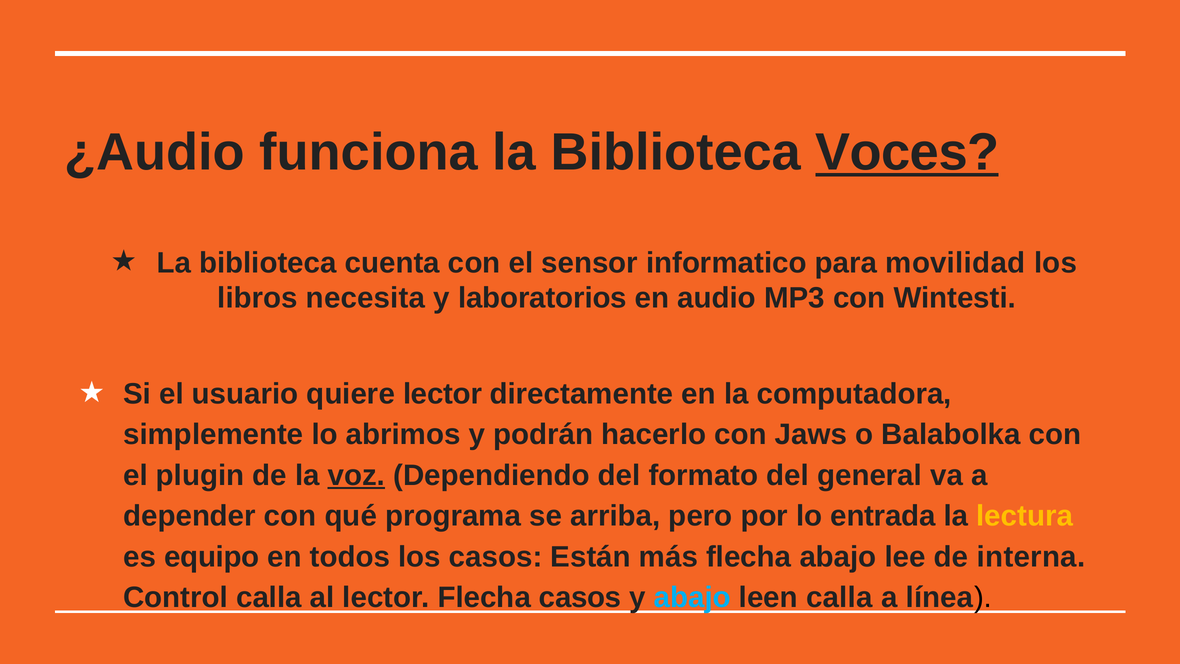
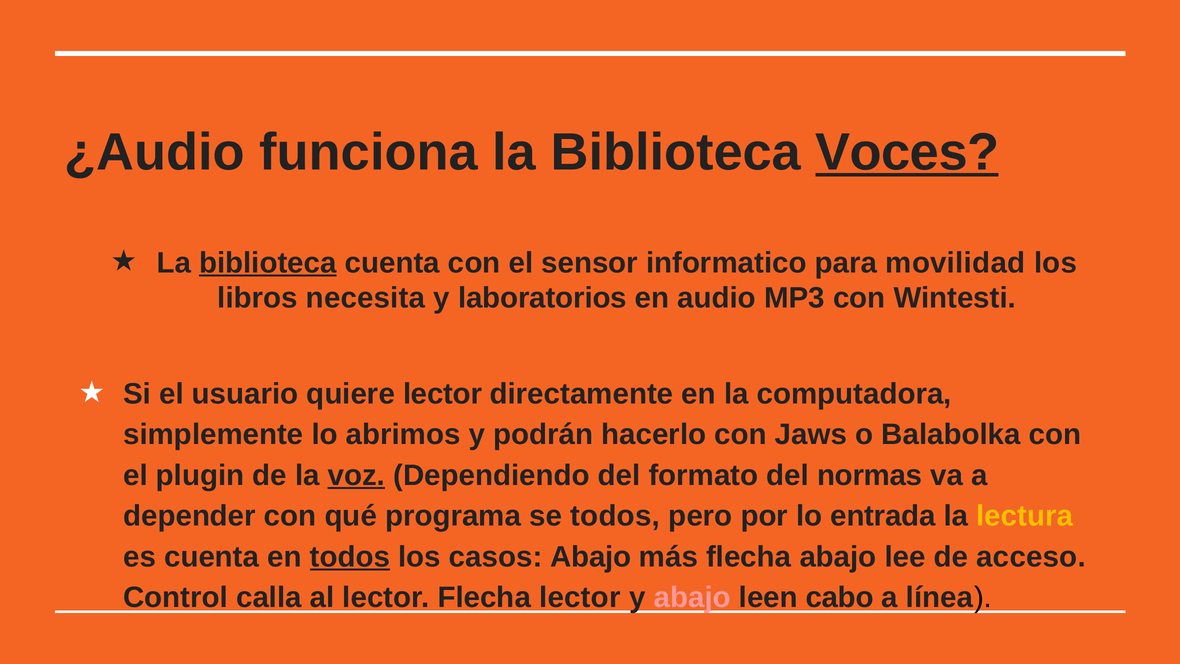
biblioteca at (268, 263) underline: none -> present
general: general -> normas
se arriba: arriba -> todos
es equipo: equipo -> cuenta
todos at (350, 557) underline: none -> present
casos Están: Están -> Abajo
interna: interna -> acceso
Flecha casos: casos -> lector
abajo at (692, 597) colour: light blue -> pink
leen calla: calla -> cabo
